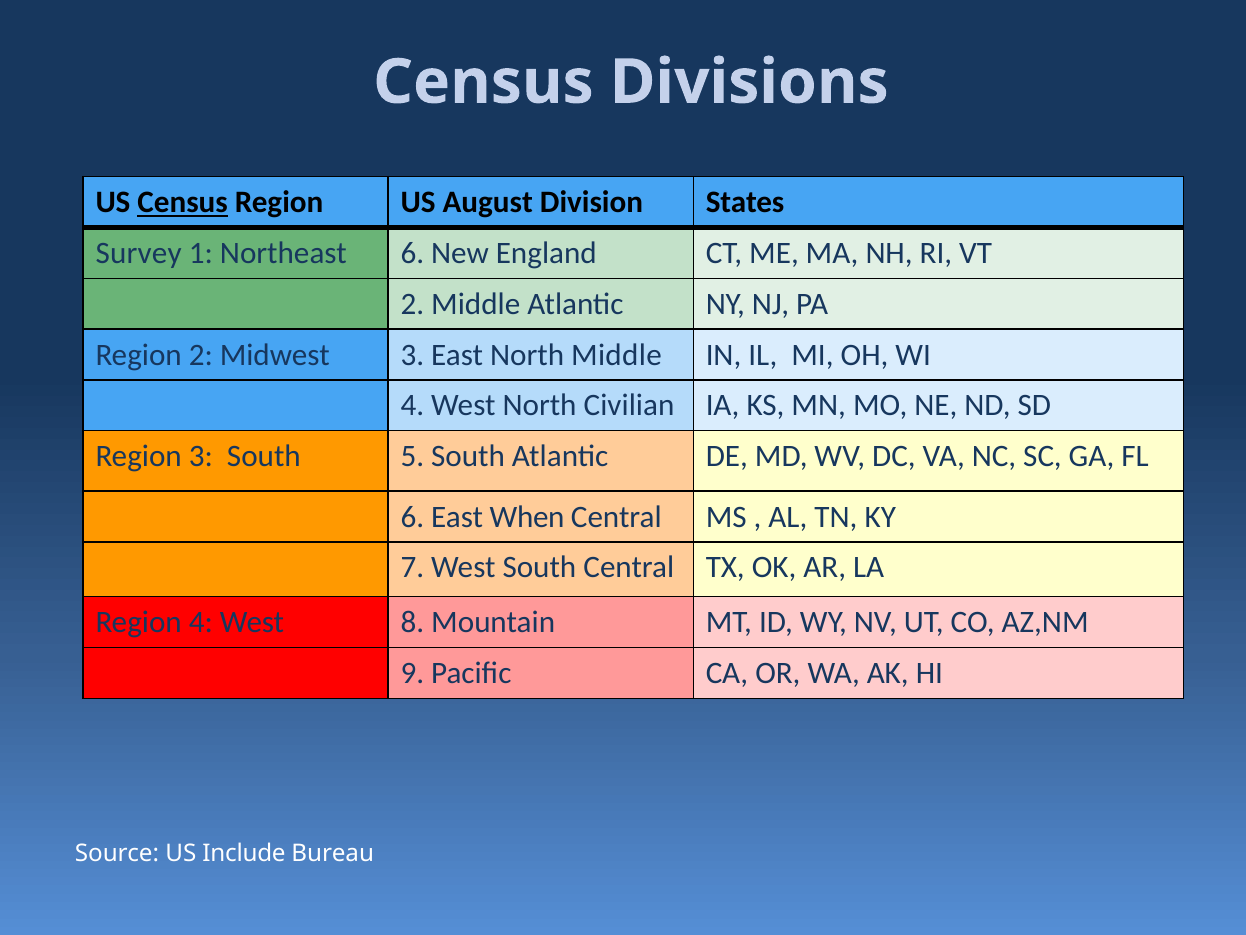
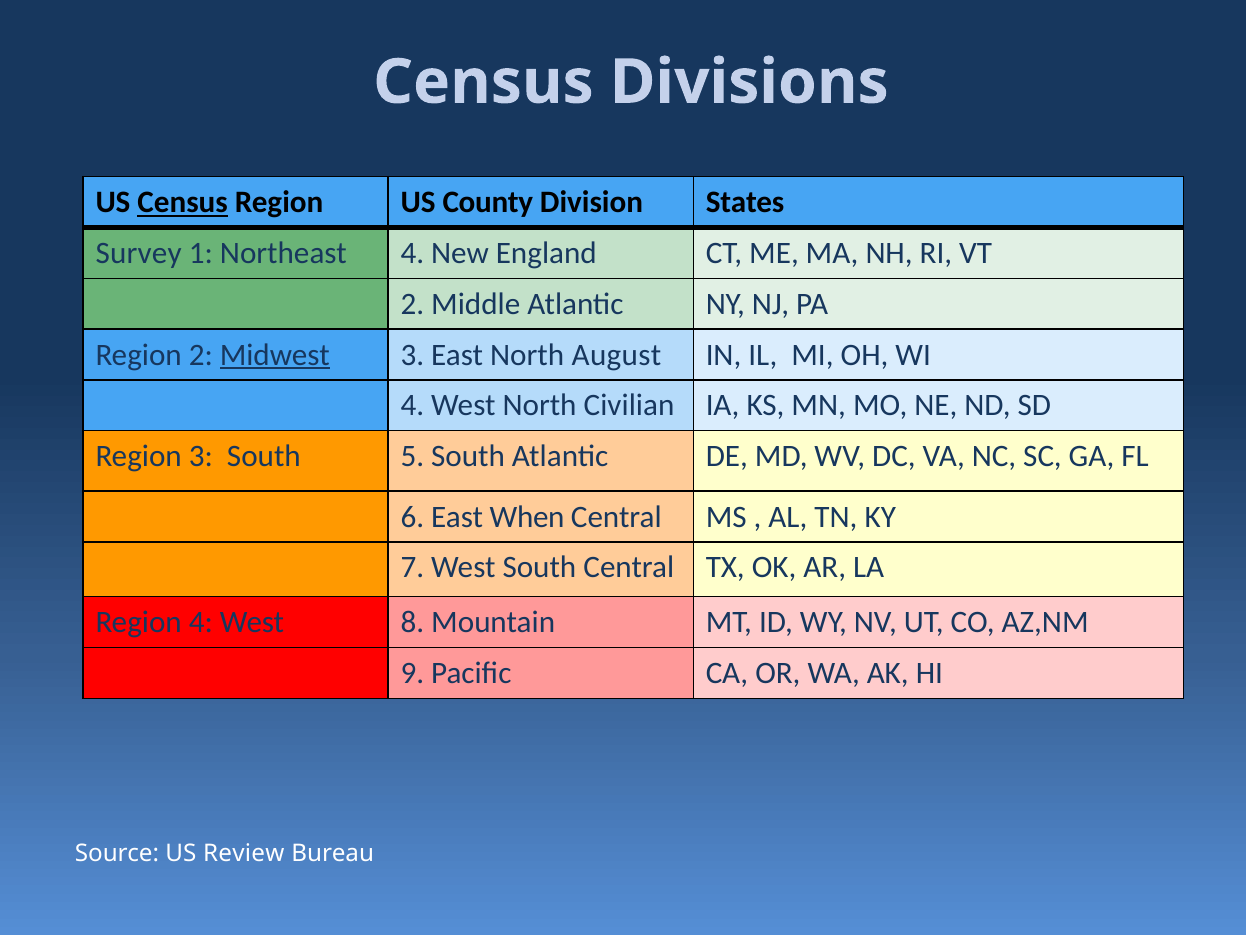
August: August -> County
Northeast 6: 6 -> 4
Midwest underline: none -> present
North Middle: Middle -> August
Include: Include -> Review
